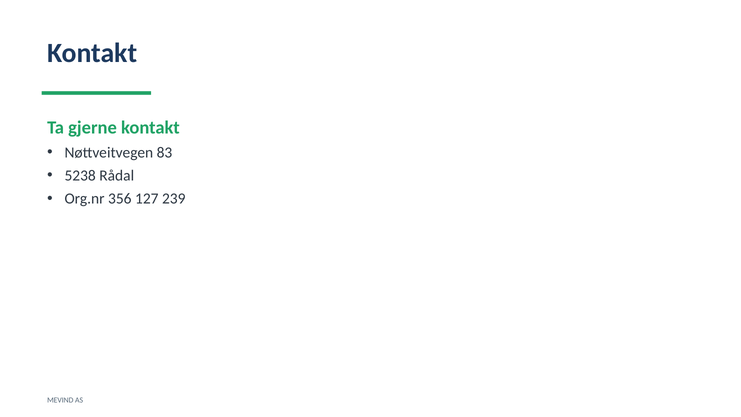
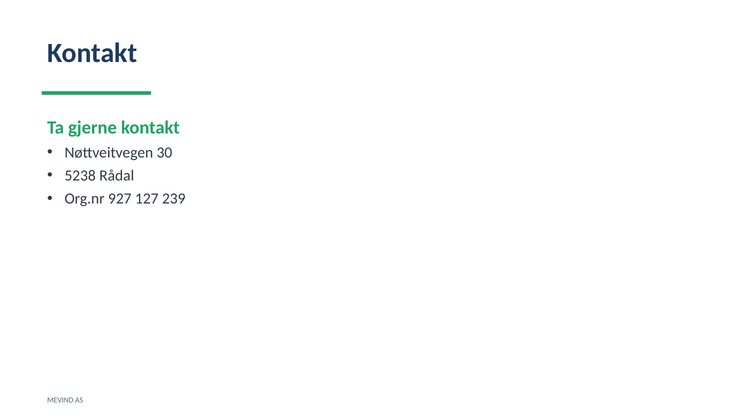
83: 83 -> 30
356: 356 -> 927
